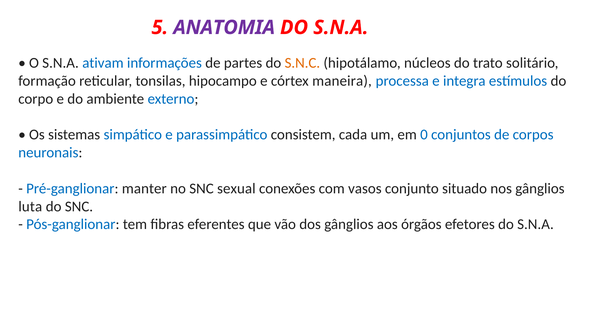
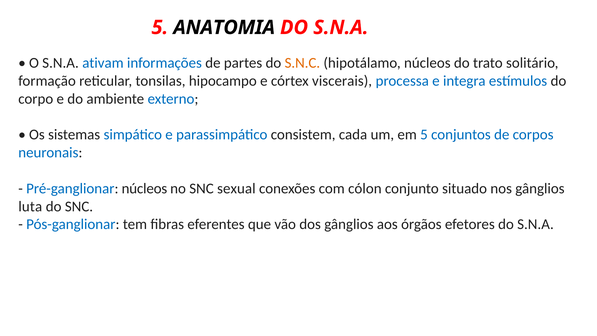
ANATOMIA colour: purple -> black
maneira: maneira -> viscerais
em 0: 0 -> 5
Pré-ganglionar manter: manter -> núcleos
vasos: vasos -> cólon
